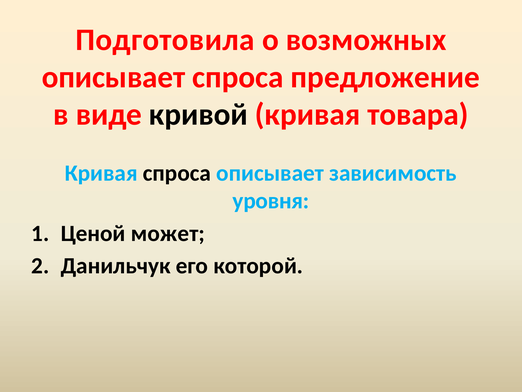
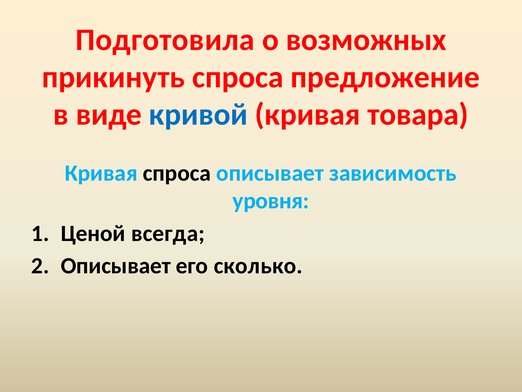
описывает at (113, 77): описывает -> прикинуть
кривой colour: black -> blue
может: может -> всегда
Данильчук at (116, 266): Данильчук -> Описывает
которой: которой -> сколько
